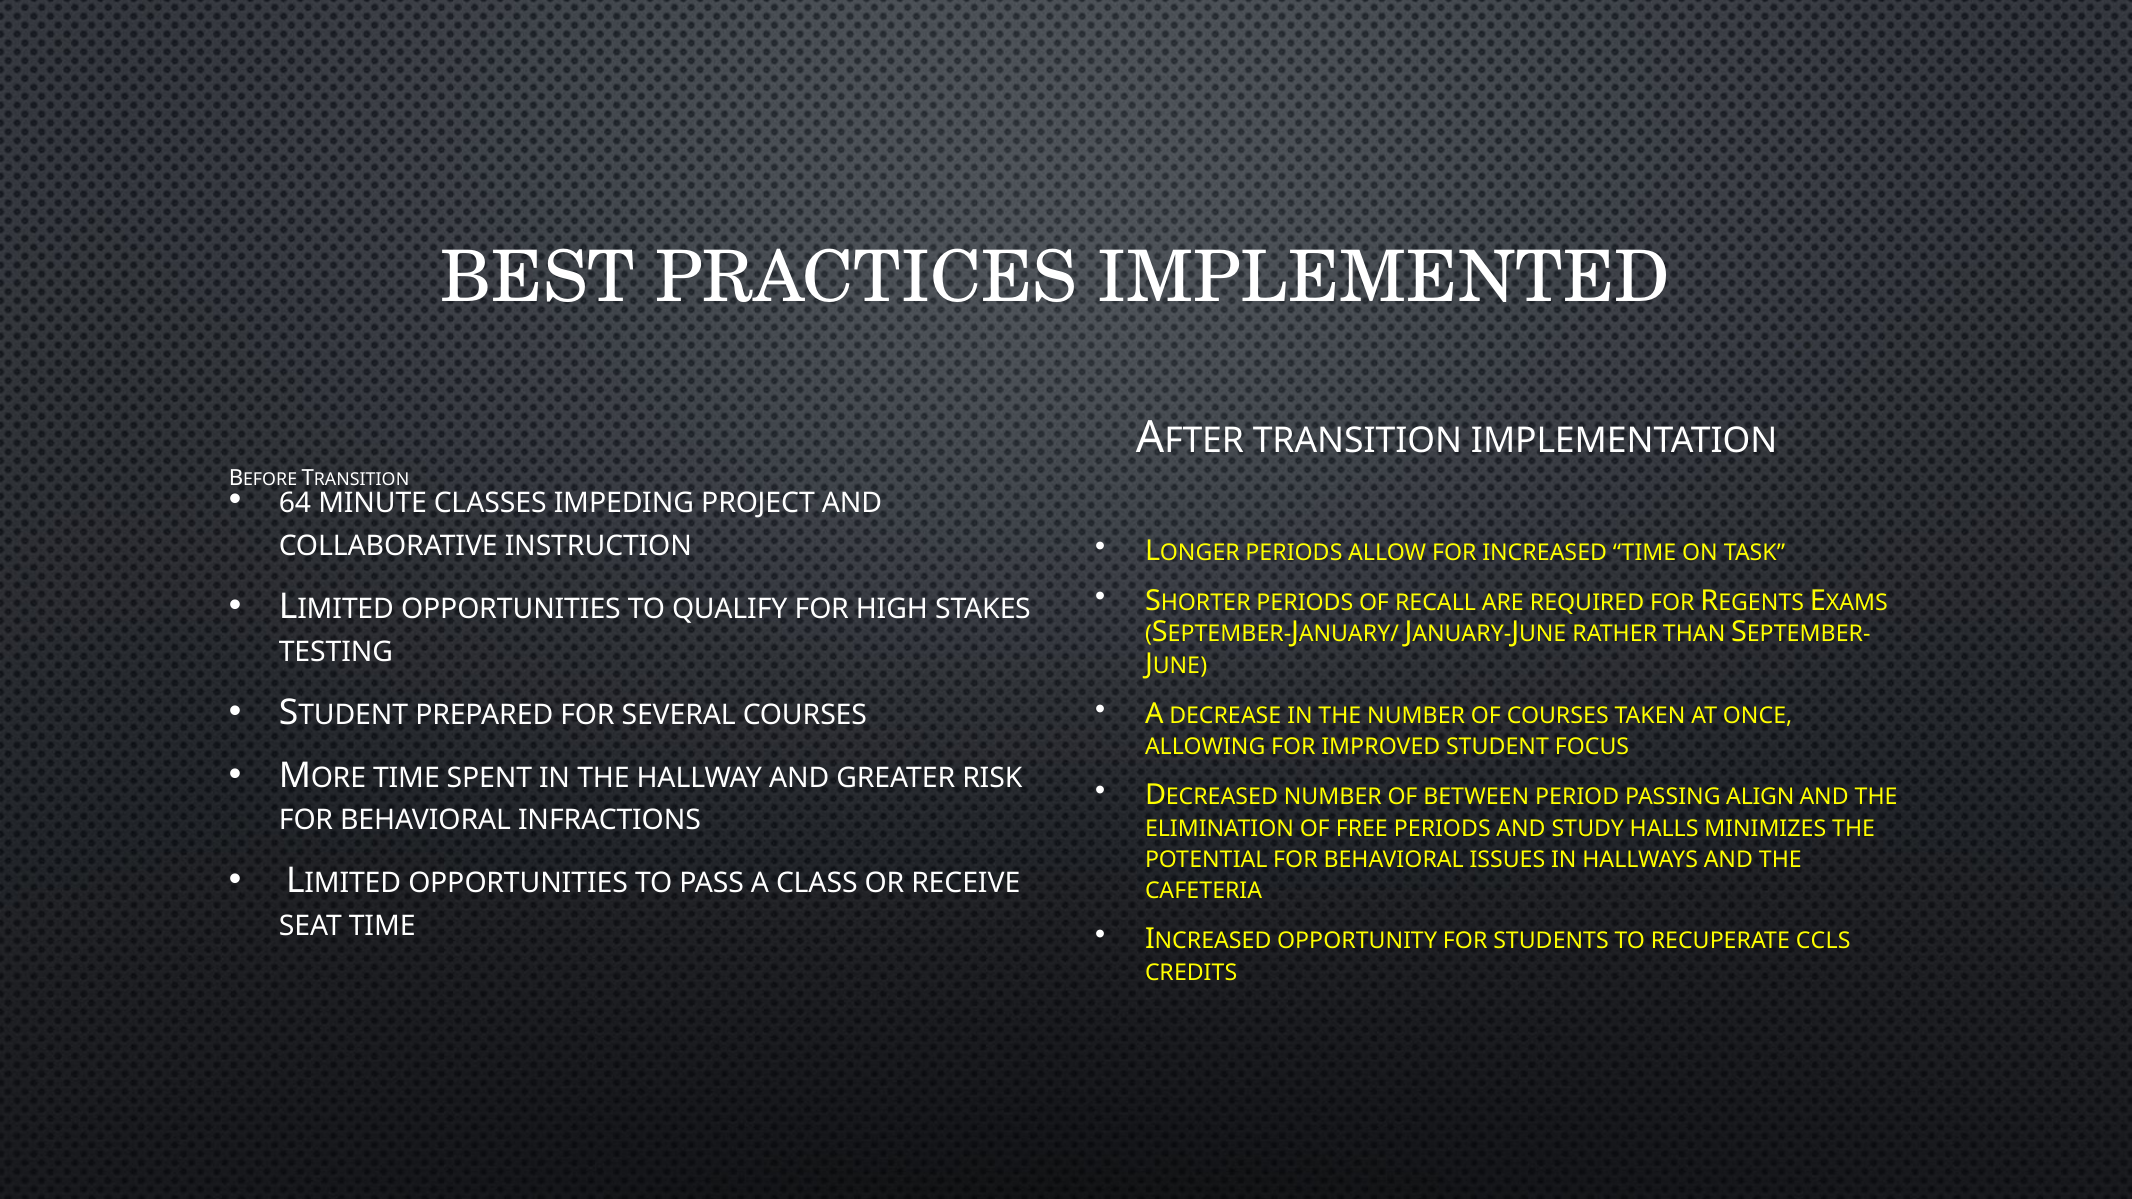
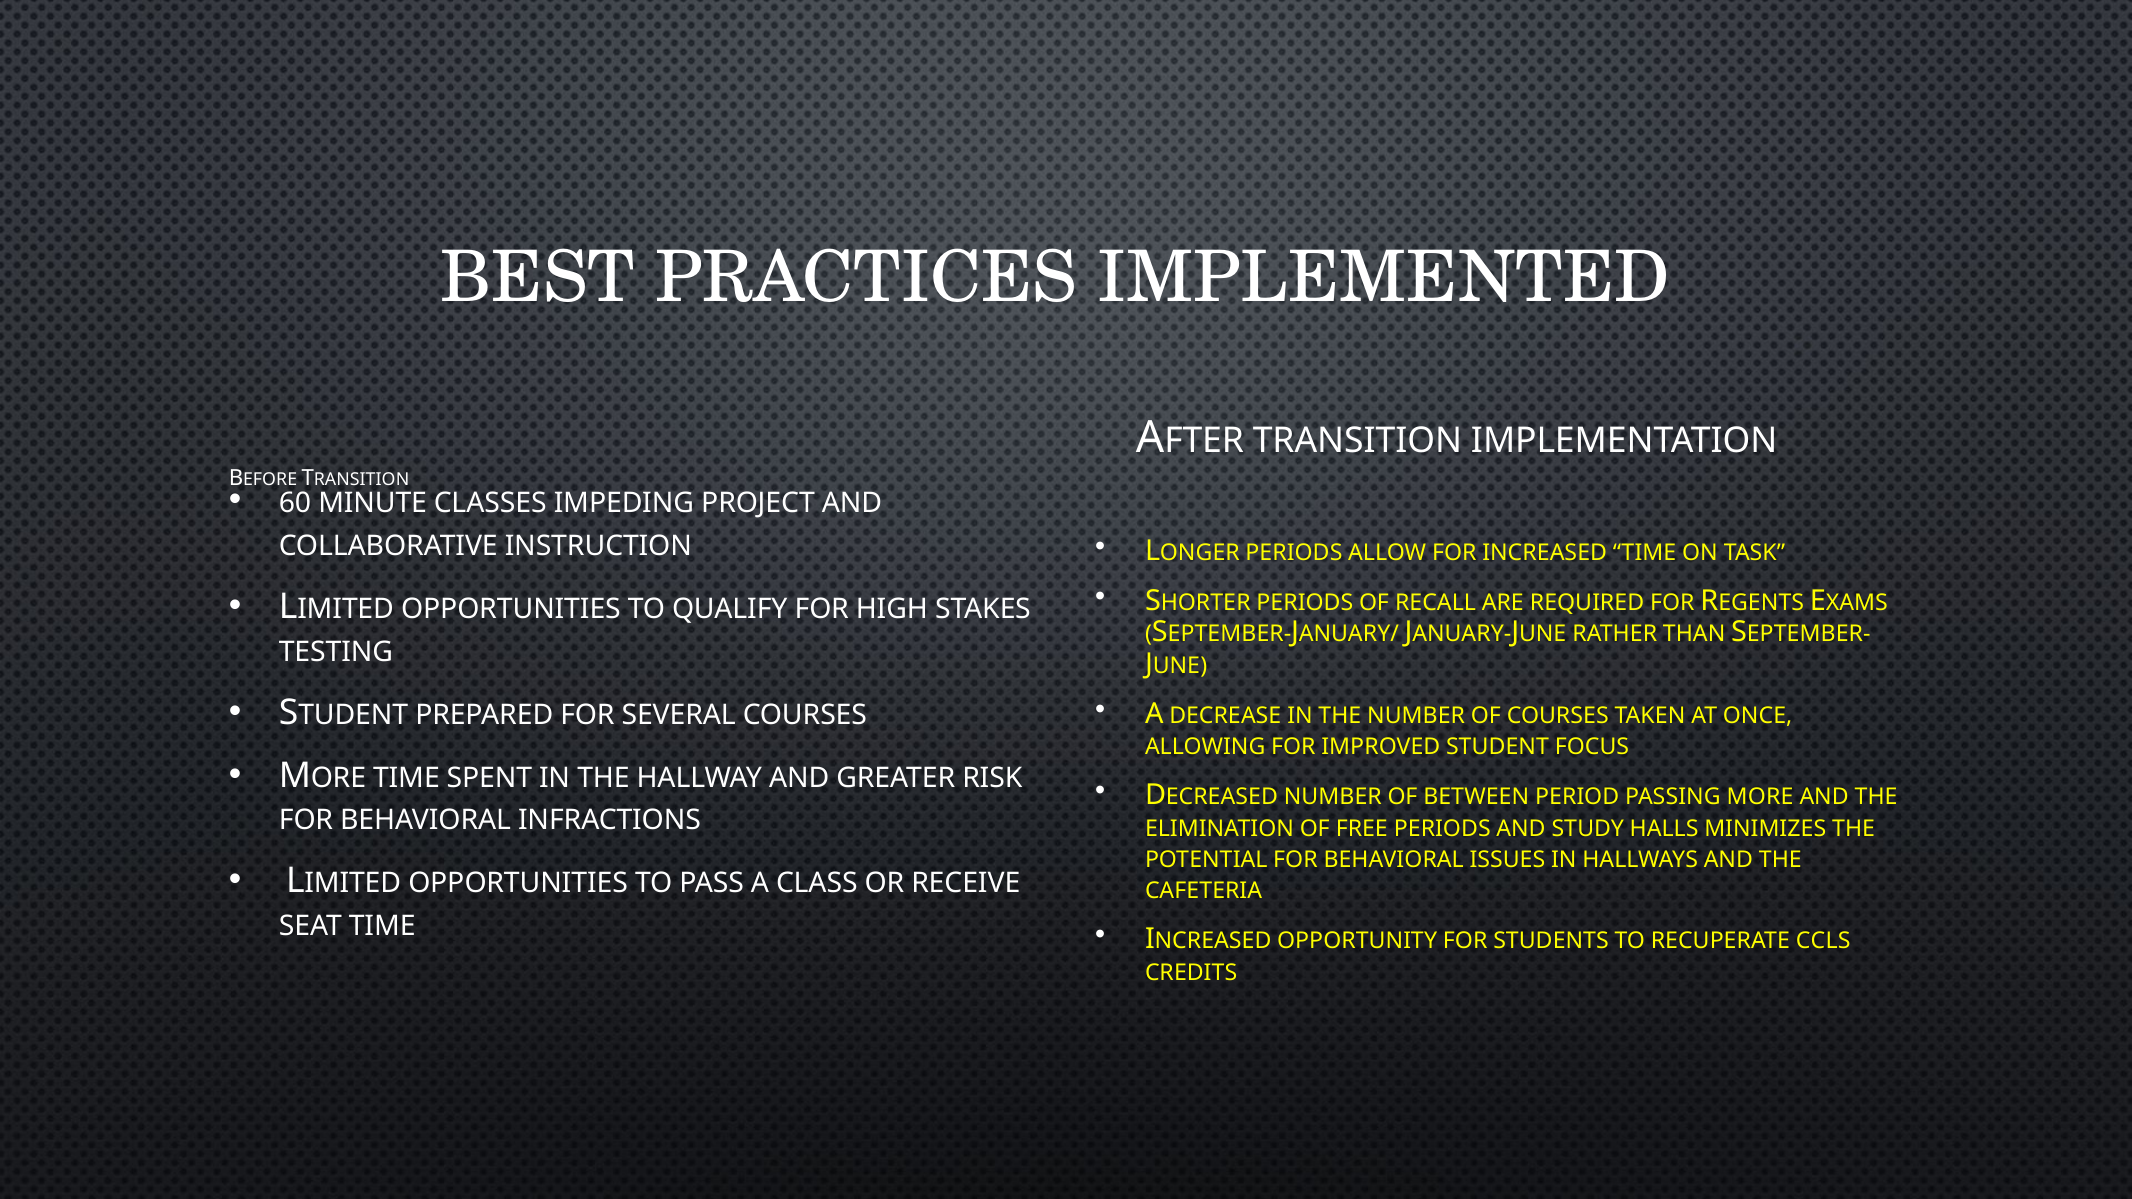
64: 64 -> 60
PASSING ALIGN: ALIGN -> MORE
